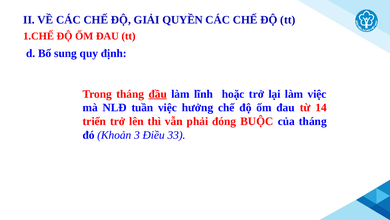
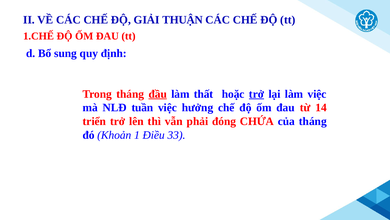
QUYỀN: QUYỀN -> THUẬN
lĩnh: lĩnh -> thất
trở at (257, 94) underline: none -> present
BUỘC: BUỘC -> CHỨA
3: 3 -> 1
